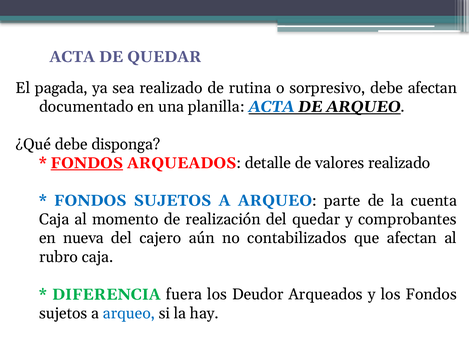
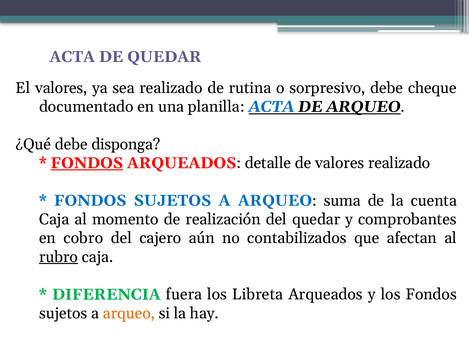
El pagada: pagada -> valores
debe afectan: afectan -> cheque
parte: parte -> suma
nueva: nueva -> cobro
rubro underline: none -> present
Deudor: Deudor -> Libreta
arqueo at (129, 313) colour: blue -> orange
